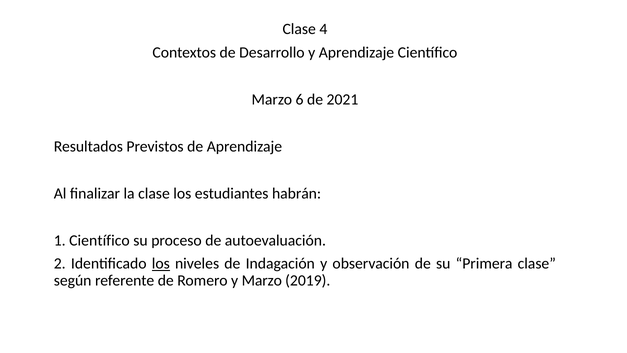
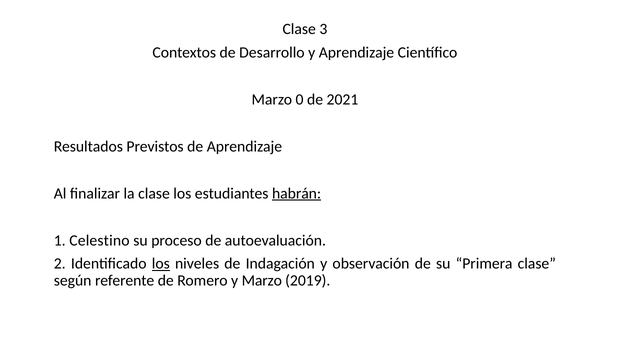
4: 4 -> 3
6: 6 -> 0
habrán underline: none -> present
1 Científico: Científico -> Celestino
